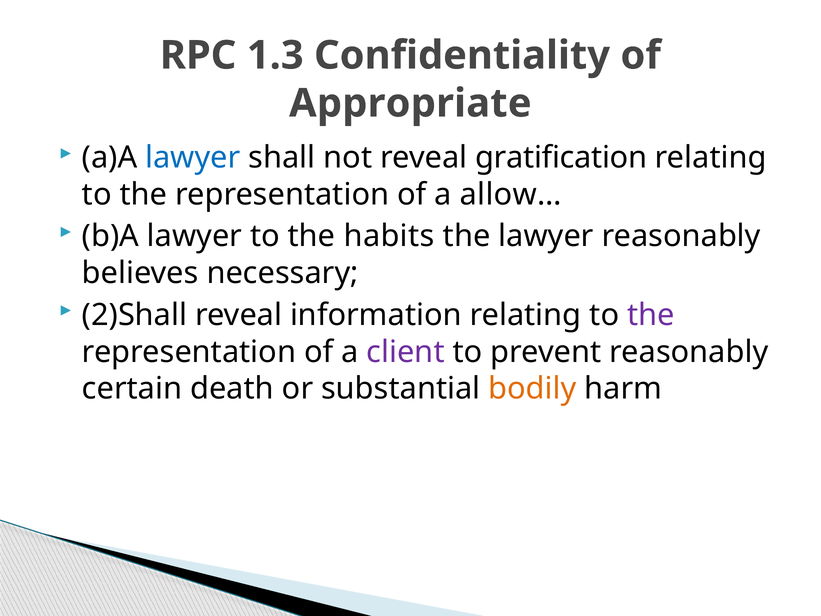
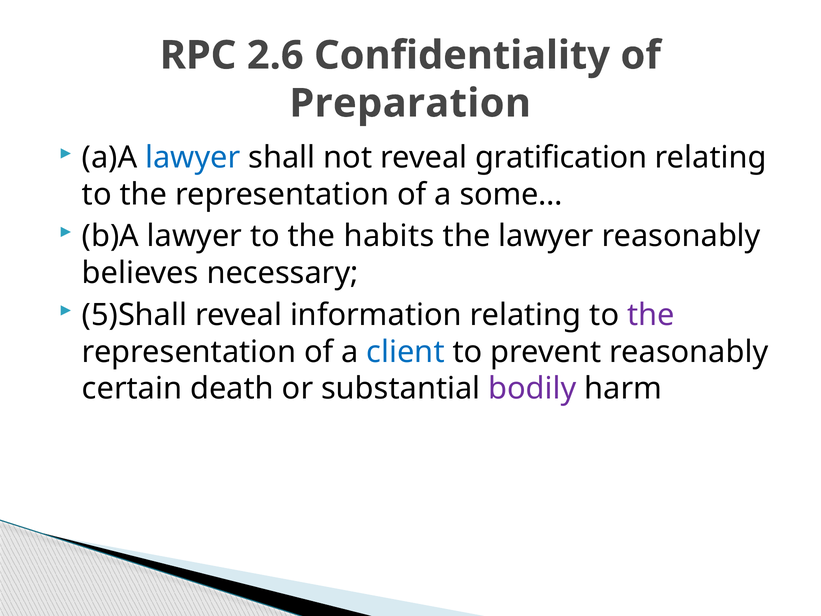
1.3: 1.3 -> 2.6
Appropriate: Appropriate -> Preparation
allow…: allow… -> some…
2)Shall: 2)Shall -> 5)Shall
client colour: purple -> blue
bodily colour: orange -> purple
